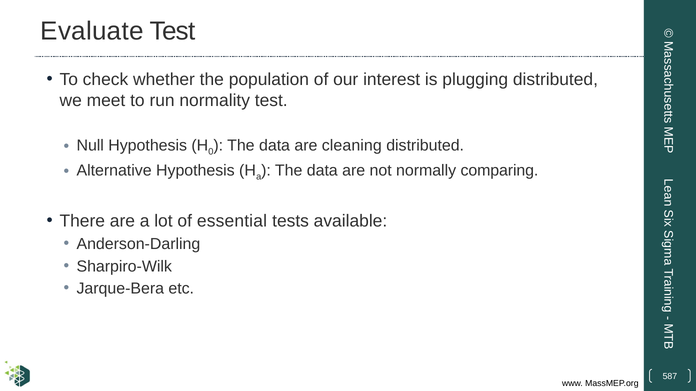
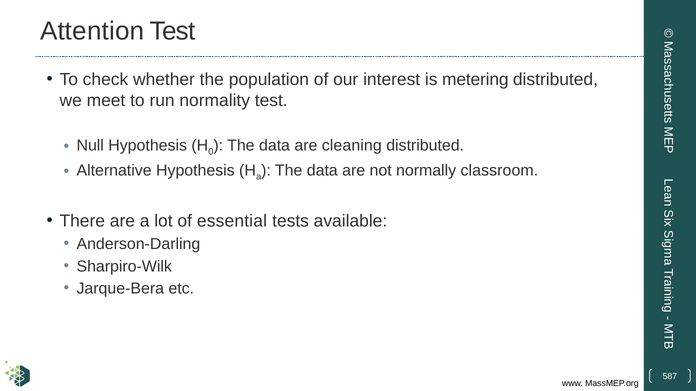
Evaluate: Evaluate -> Attention
plugging: plugging -> metering
comparing: comparing -> classroom
